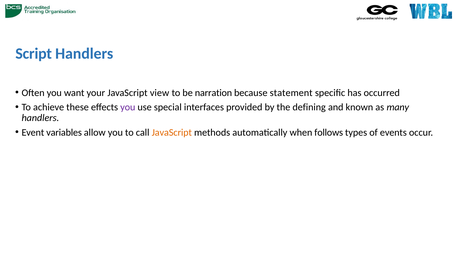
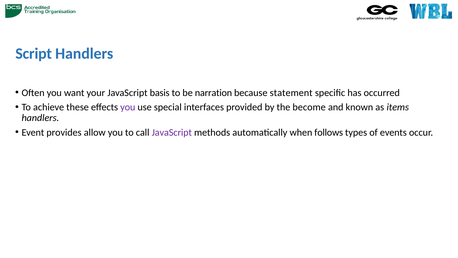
view: view -> basis
defining: defining -> become
many: many -> items
variables: variables -> provides
JavaScript at (172, 132) colour: orange -> purple
